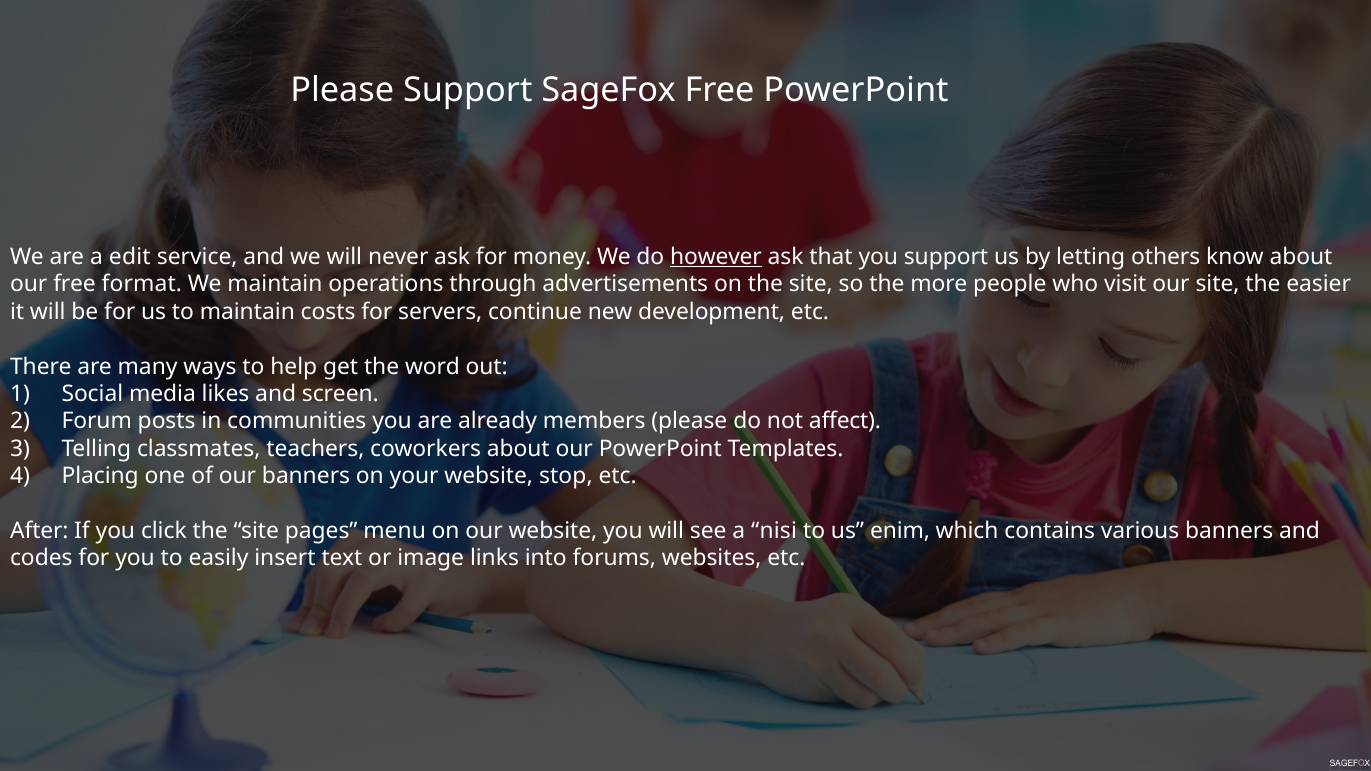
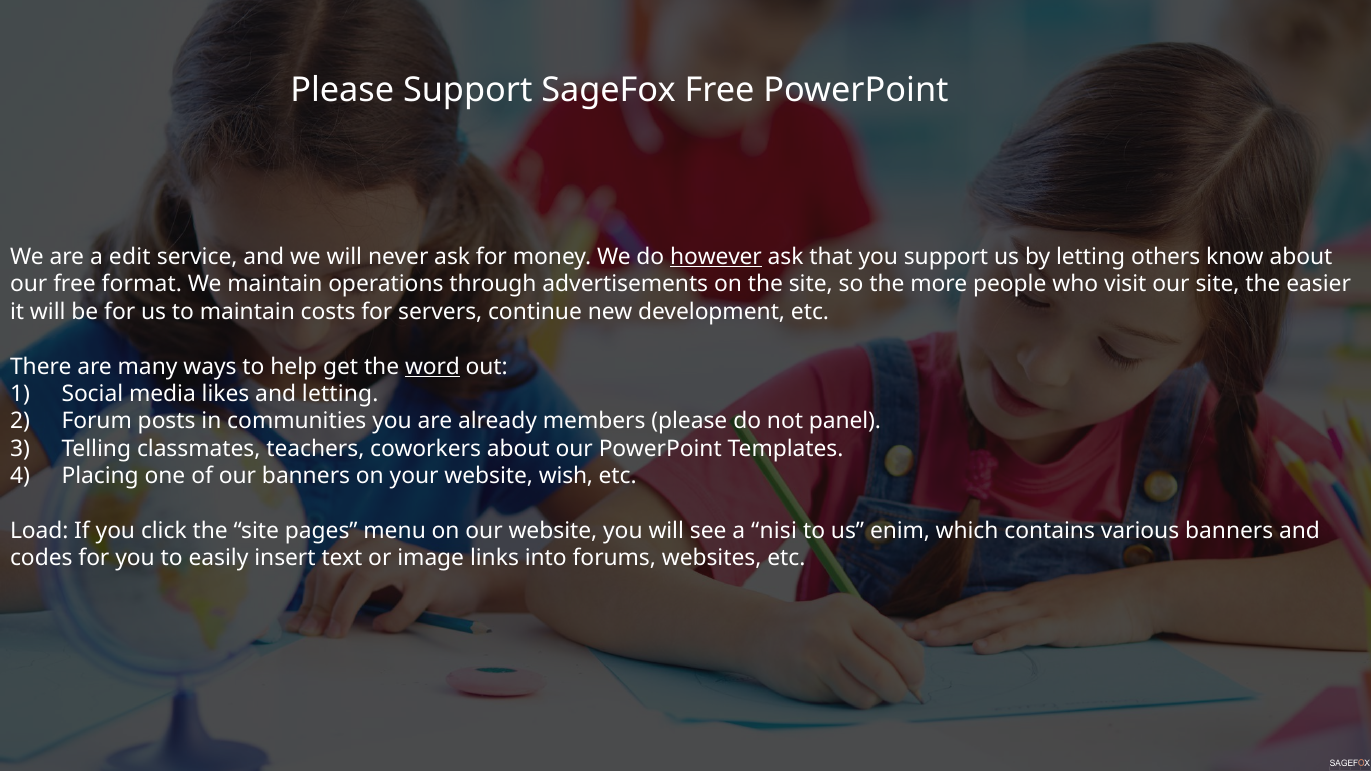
word underline: none -> present
and screen: screen -> letting
affect: affect -> panel
stop: stop -> wish
After: After -> Load
